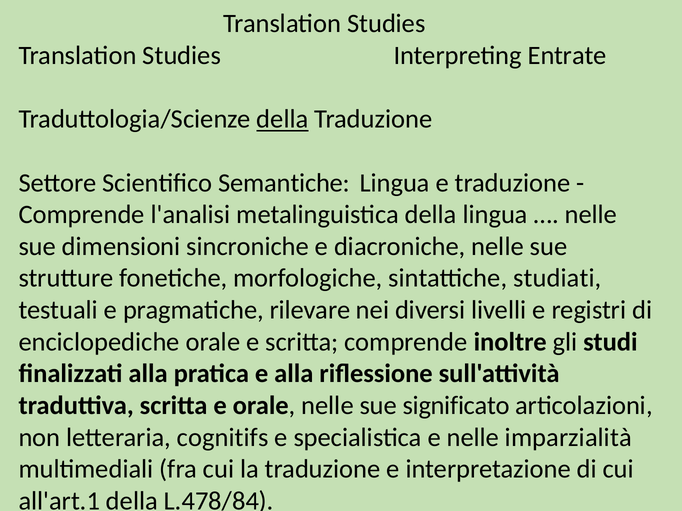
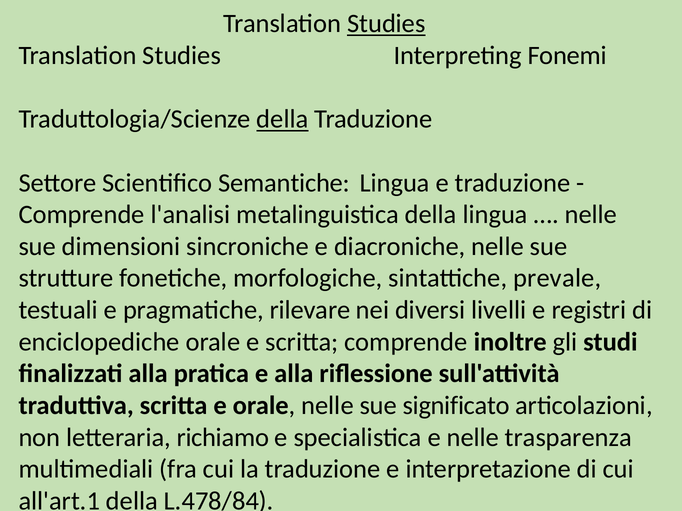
Studies at (386, 24) underline: none -> present
Entrate: Entrate -> Fonemi
studiati: studiati -> prevale
cognitifs: cognitifs -> richiamo
imparzialità: imparzialità -> trasparenza
